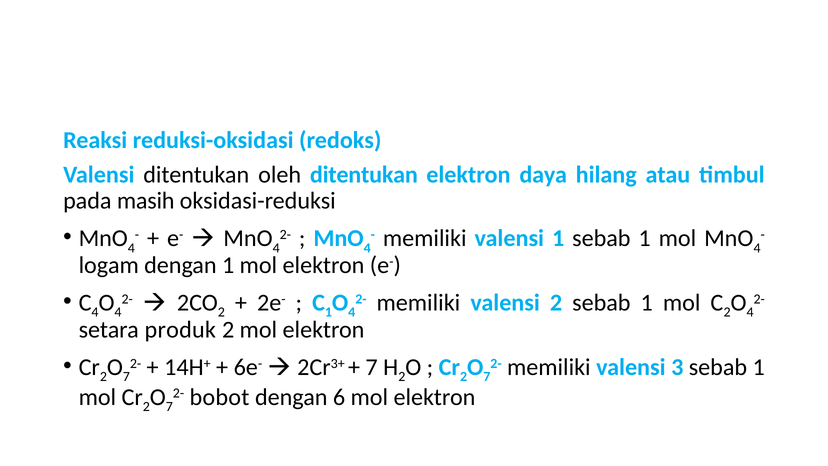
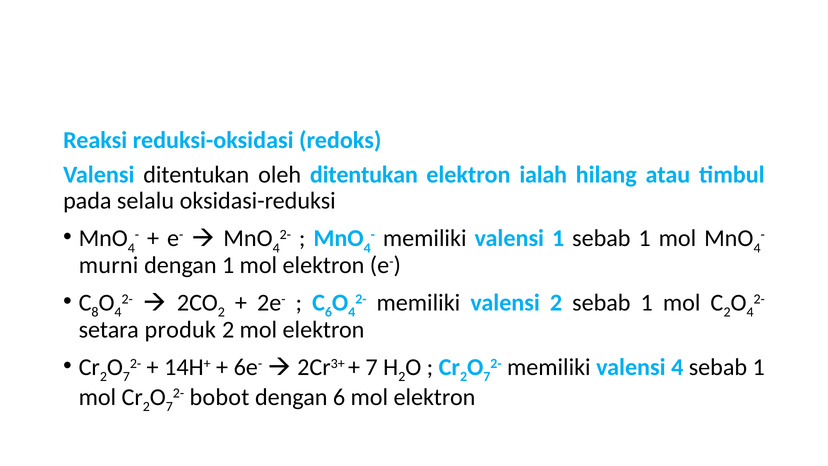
daya: daya -> ialah
masih: masih -> selalu
logam: logam -> murni
4 at (95, 312): 4 -> 8
1 at (328, 312): 1 -> 6
valensi 3: 3 -> 4
